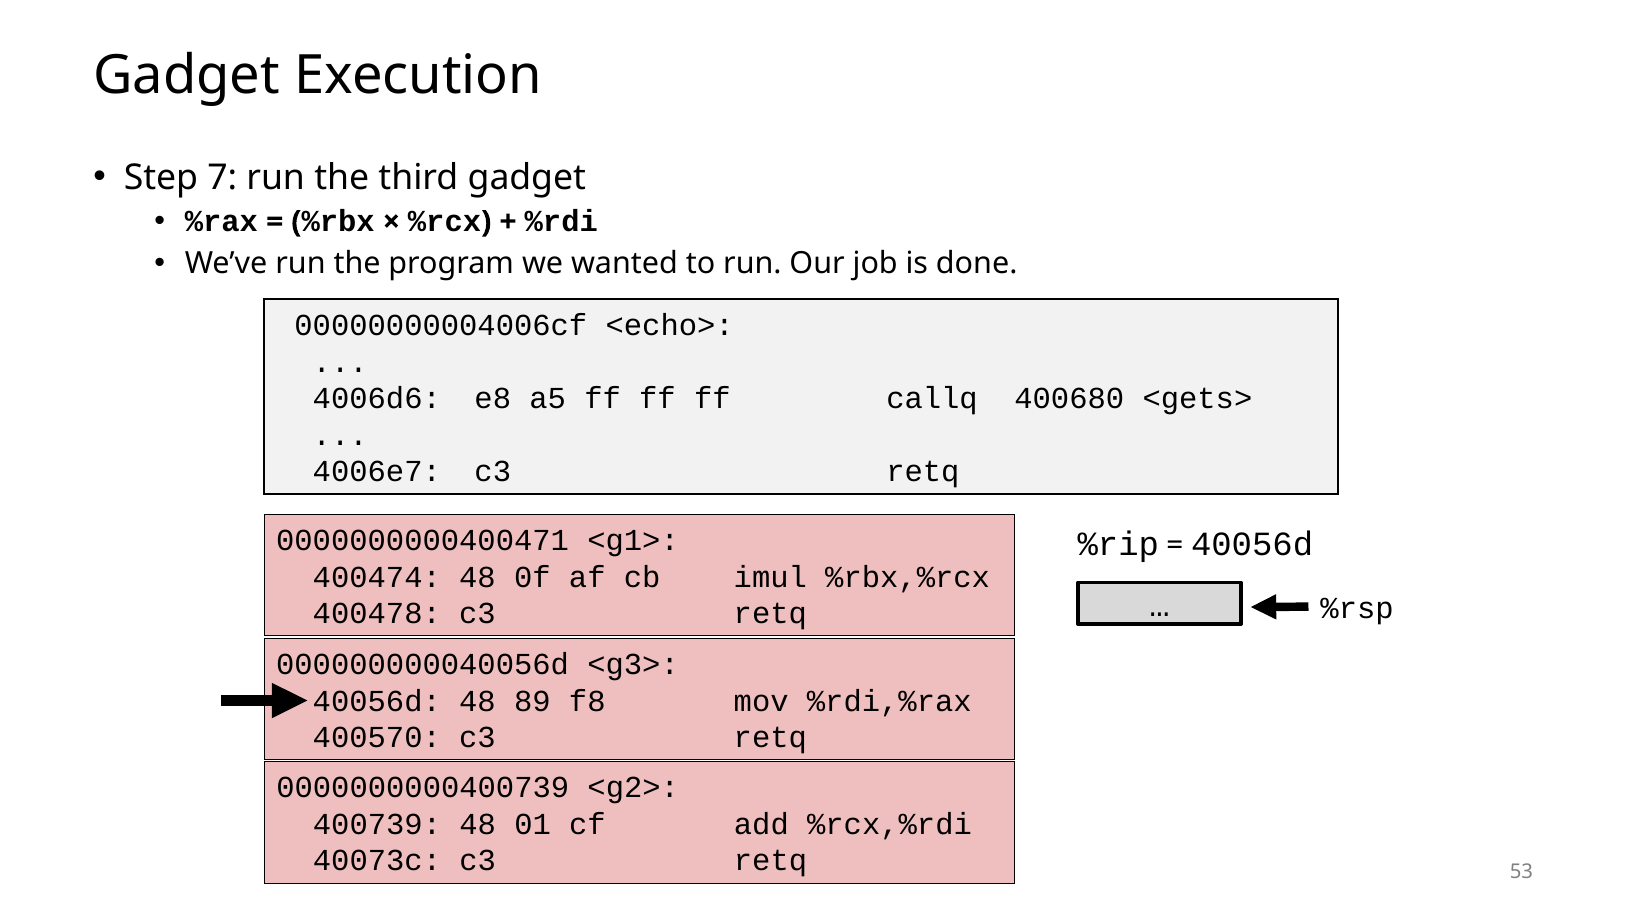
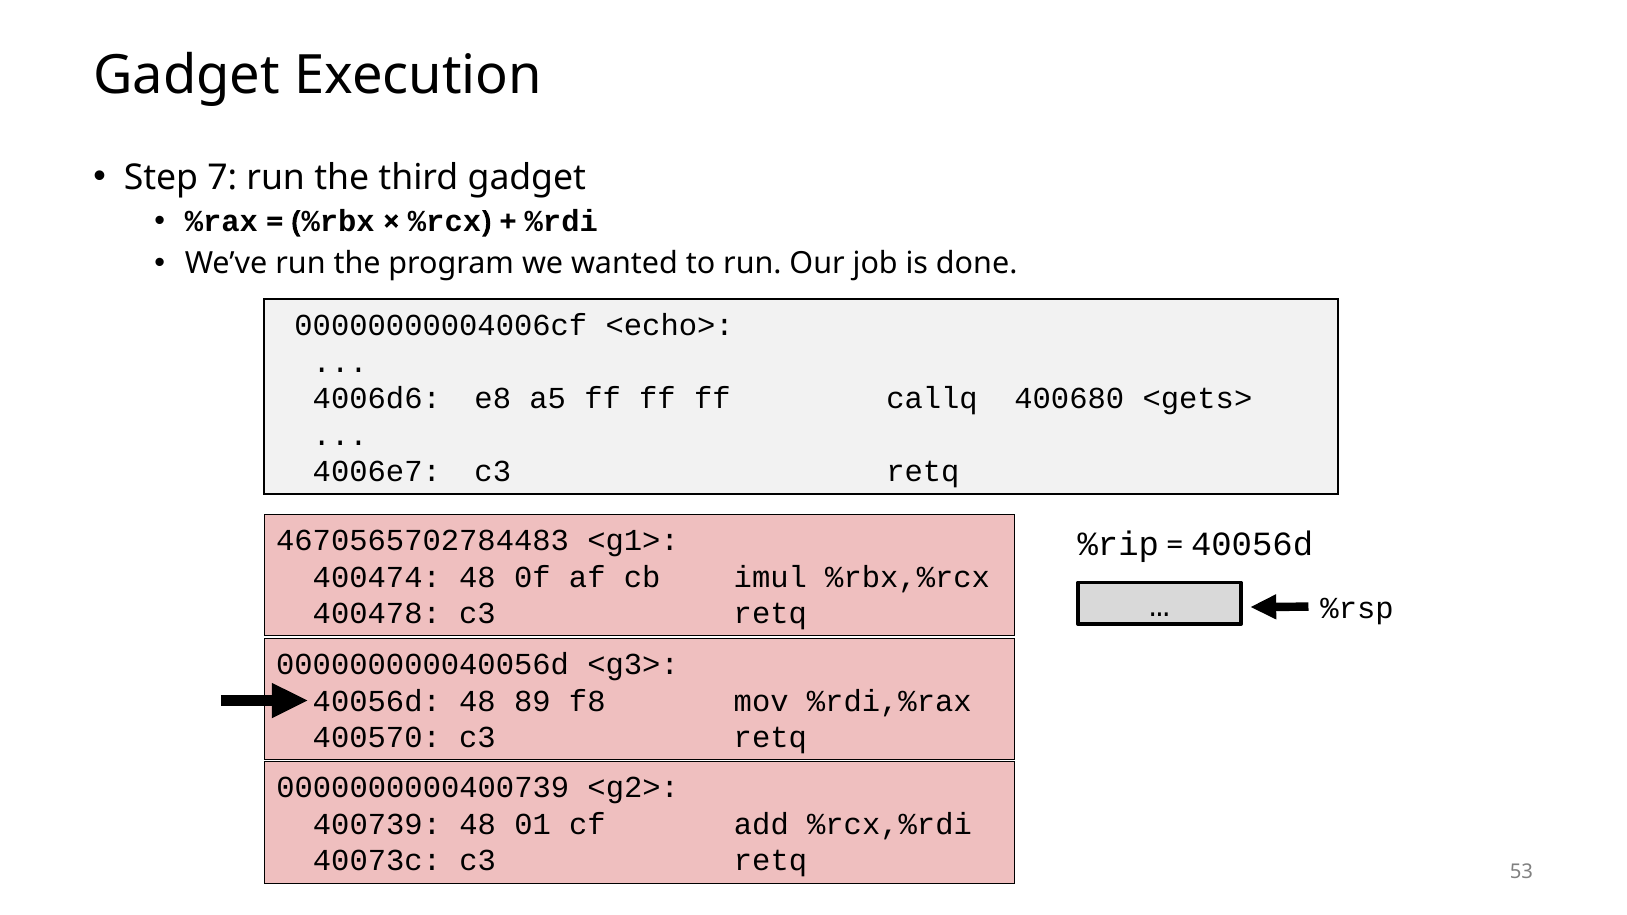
0000000000400471: 0000000000400471 -> 4670565702784483
